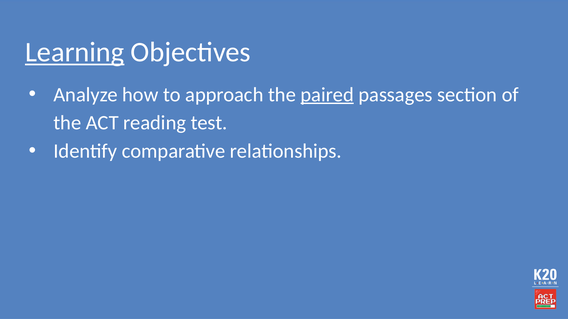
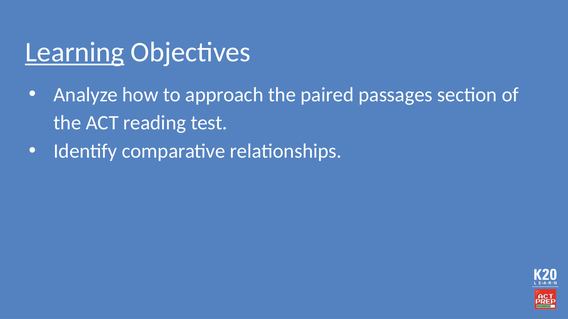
paired underline: present -> none
